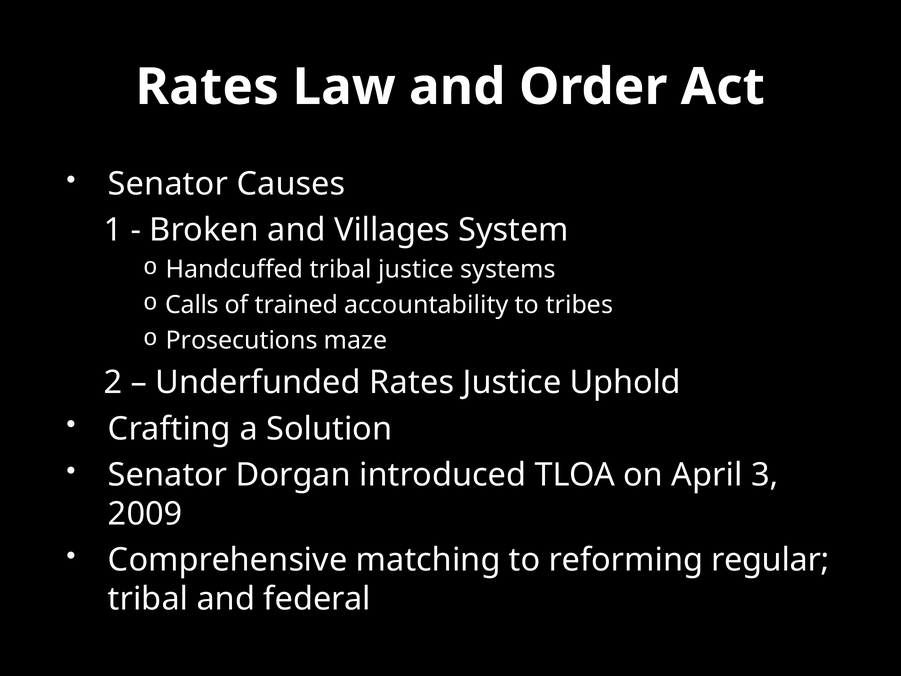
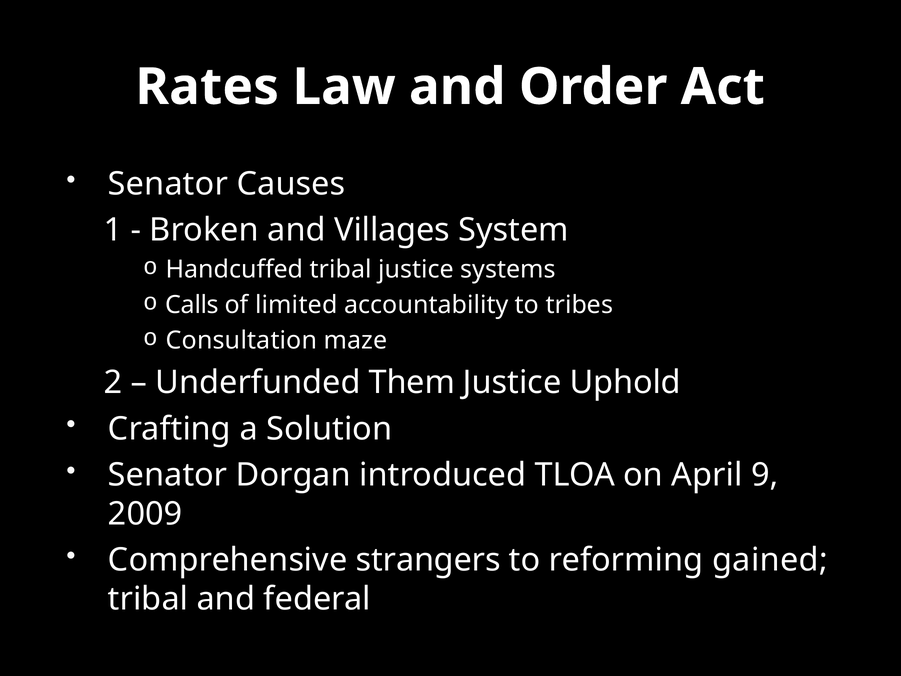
trained: trained -> limited
Prosecutions: Prosecutions -> Consultation
Underfunded Rates: Rates -> Them
3: 3 -> 9
matching: matching -> strangers
regular: regular -> gained
